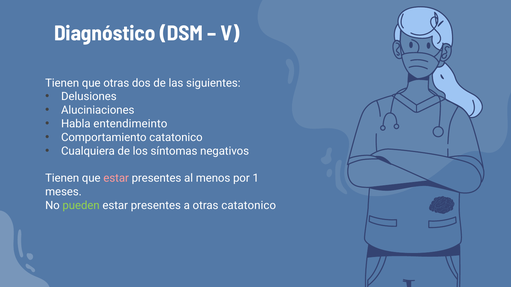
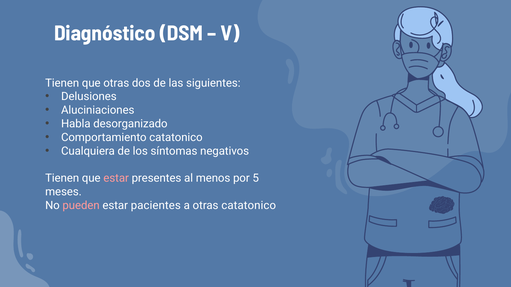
entendimeinto: entendimeinto -> desorganizado
1: 1 -> 5
pueden colour: light green -> pink
presentes at (156, 206): presentes -> pacientes
